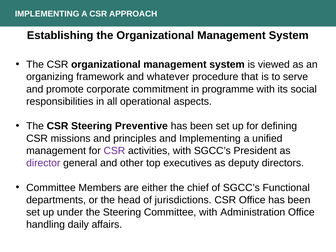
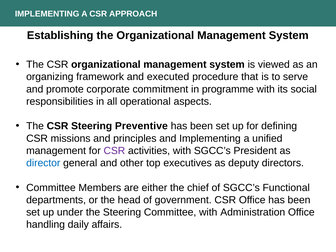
whatever: whatever -> executed
director colour: purple -> blue
jurisdictions: jurisdictions -> government
